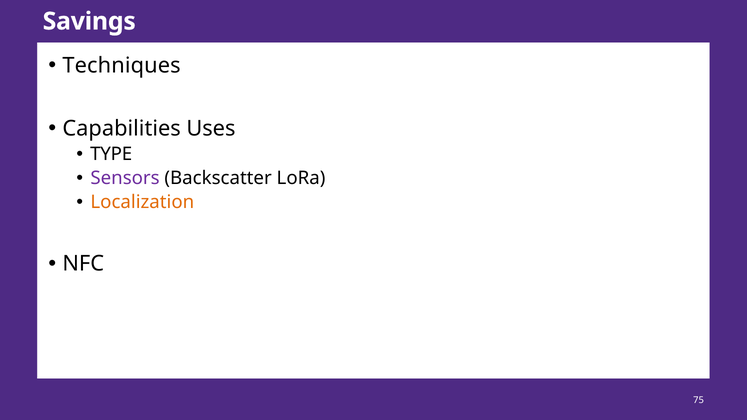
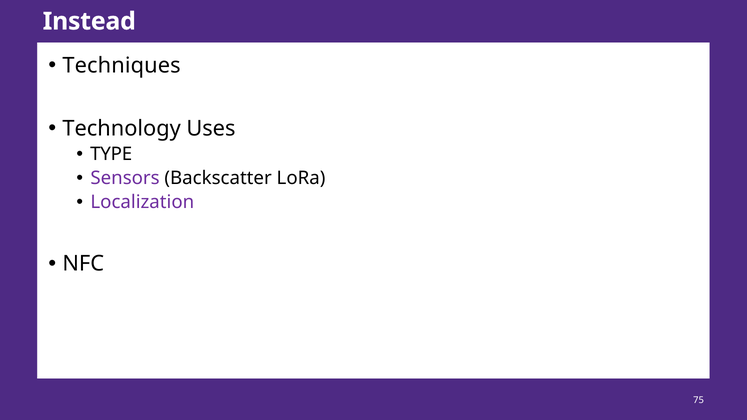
Savings: Savings -> Instead
Capabilities: Capabilities -> Technology
Localization colour: orange -> purple
